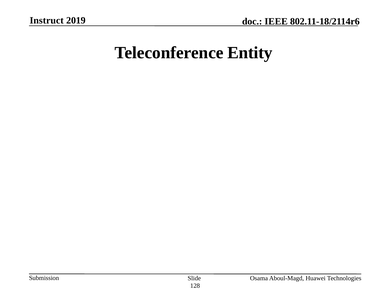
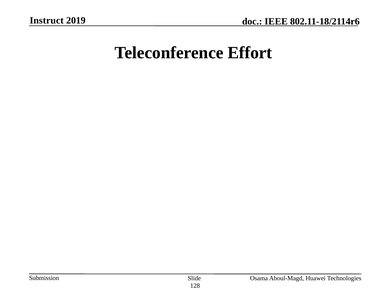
Entity: Entity -> Effort
